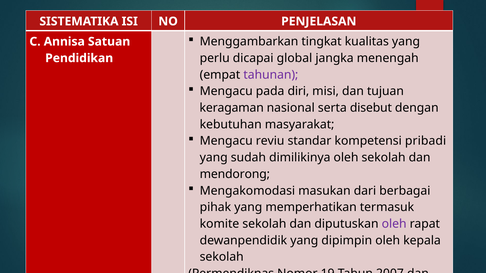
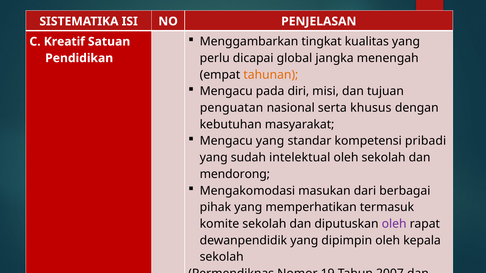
Annisa: Annisa -> Kreatif
tahunan colour: purple -> orange
keragaman: keragaman -> penguatan
disebut: disebut -> khusus
Mengacu reviu: reviu -> yang
dimilikinya: dimilikinya -> intelektual
